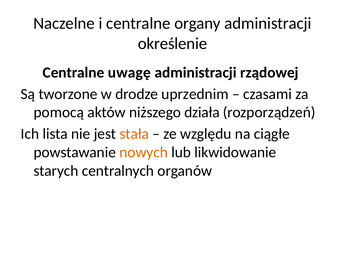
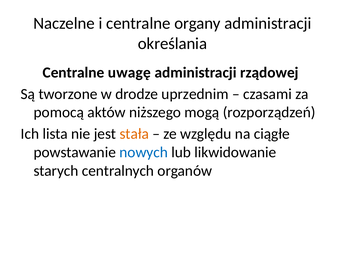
określenie: określenie -> określania
działa: działa -> mogą
nowych colour: orange -> blue
